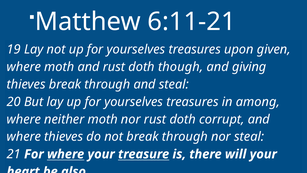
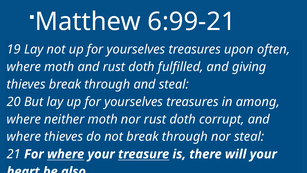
6:11-21: 6:11-21 -> 6:99-21
given: given -> often
though: though -> fulfilled
